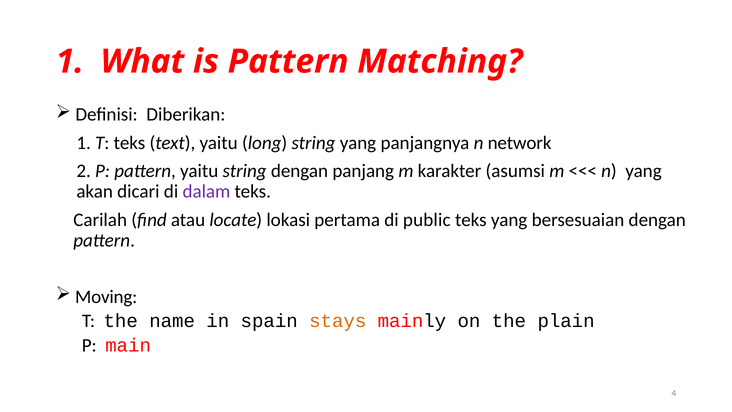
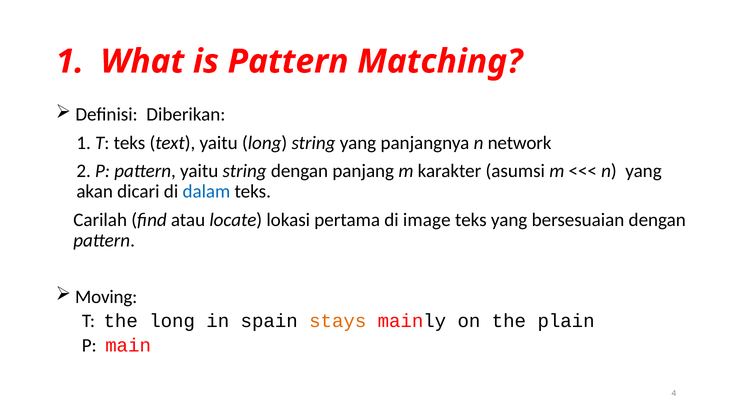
dalam colour: purple -> blue
public: public -> image
the name: name -> long
